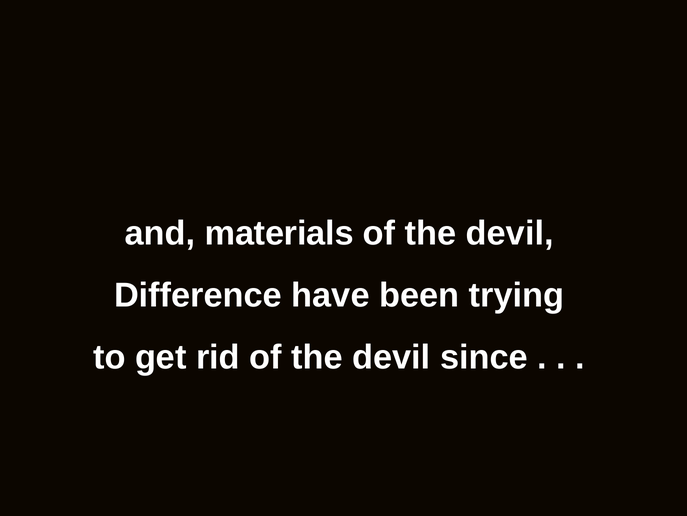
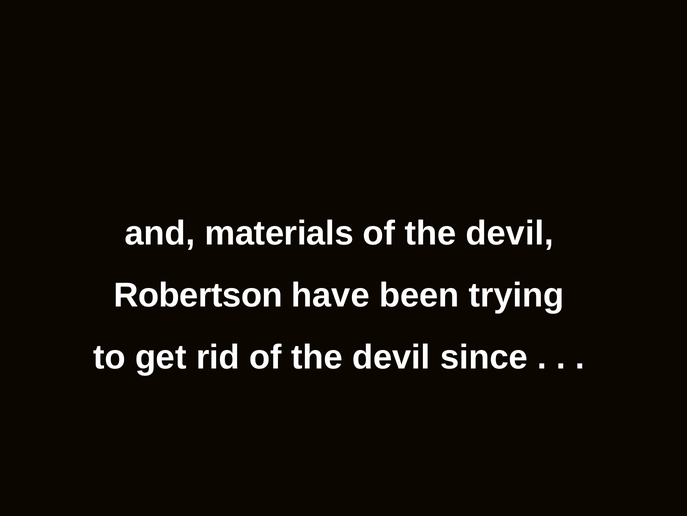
Difference: Difference -> Robertson
